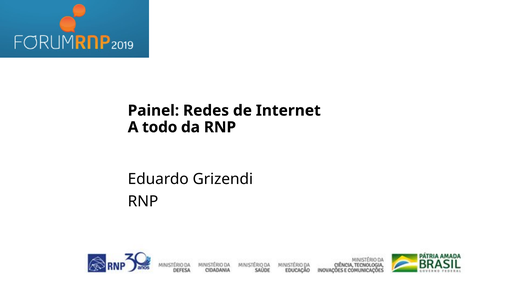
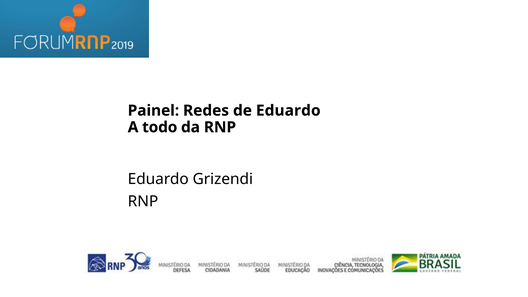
de Internet: Internet -> Eduardo
